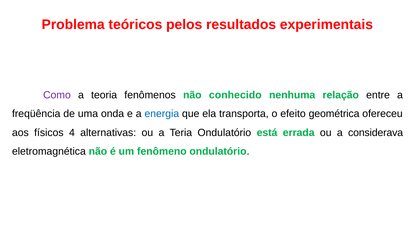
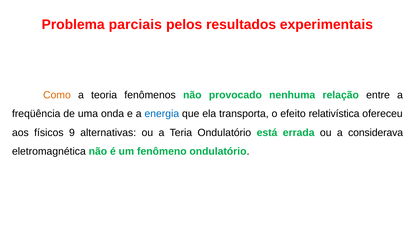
teóricos: teóricos -> parciais
Como colour: purple -> orange
conhecido: conhecido -> provocado
geométrica: geométrica -> relativística
4: 4 -> 9
